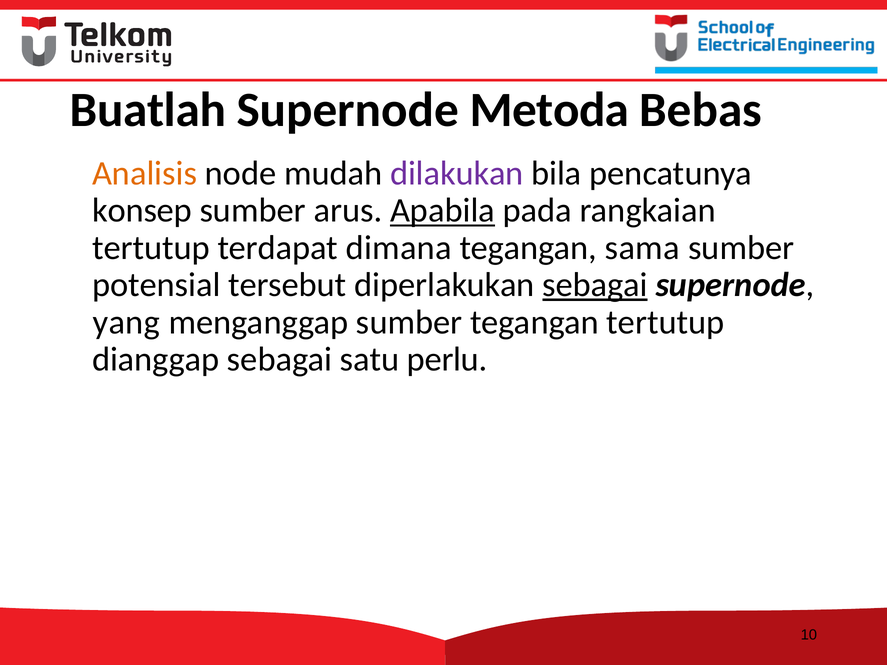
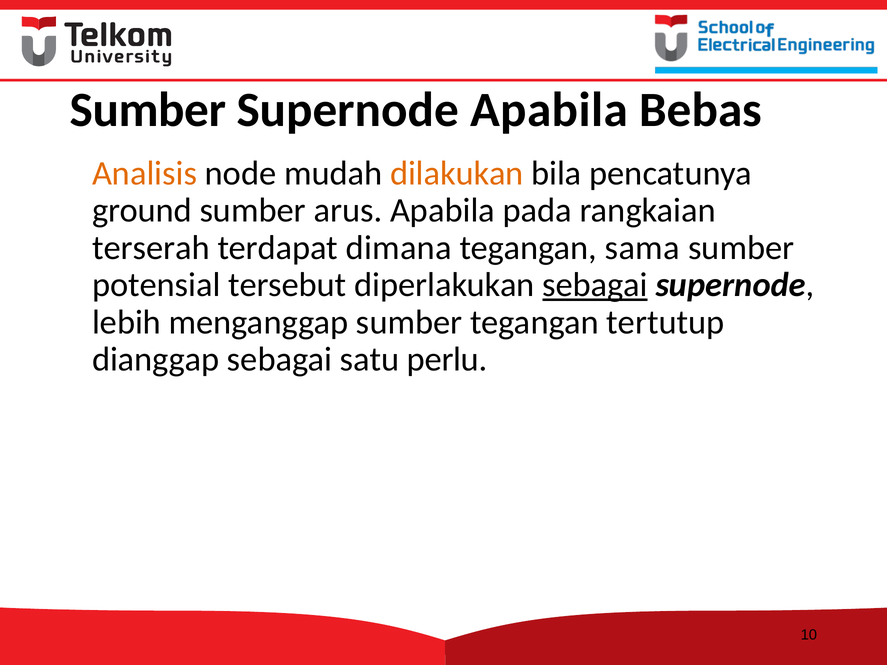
Buatlah at (148, 110): Buatlah -> Sumber
Supernode Metoda: Metoda -> Apabila
dilakukan colour: purple -> orange
konsep: konsep -> ground
Apabila at (443, 211) underline: present -> none
tertutup at (151, 248): tertutup -> terserah
yang: yang -> lebih
